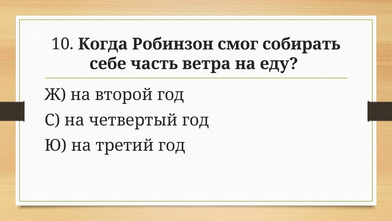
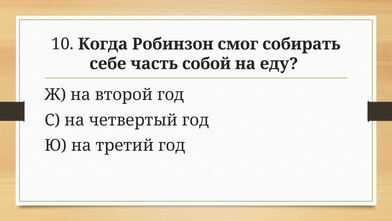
ветра: ветра -> собой
